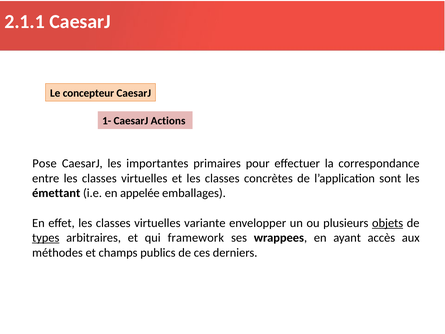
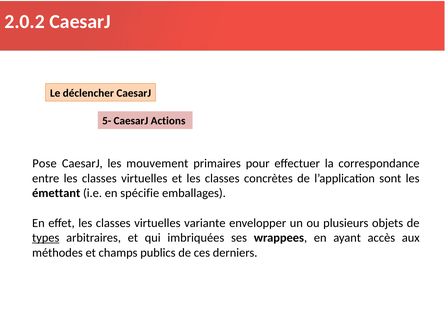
2.1.1: 2.1.1 -> 2.0.2
concepteur: concepteur -> déclencher
1-: 1- -> 5-
importantes: importantes -> mouvement
appelée: appelée -> spécifie
objets underline: present -> none
framework: framework -> imbriquées
